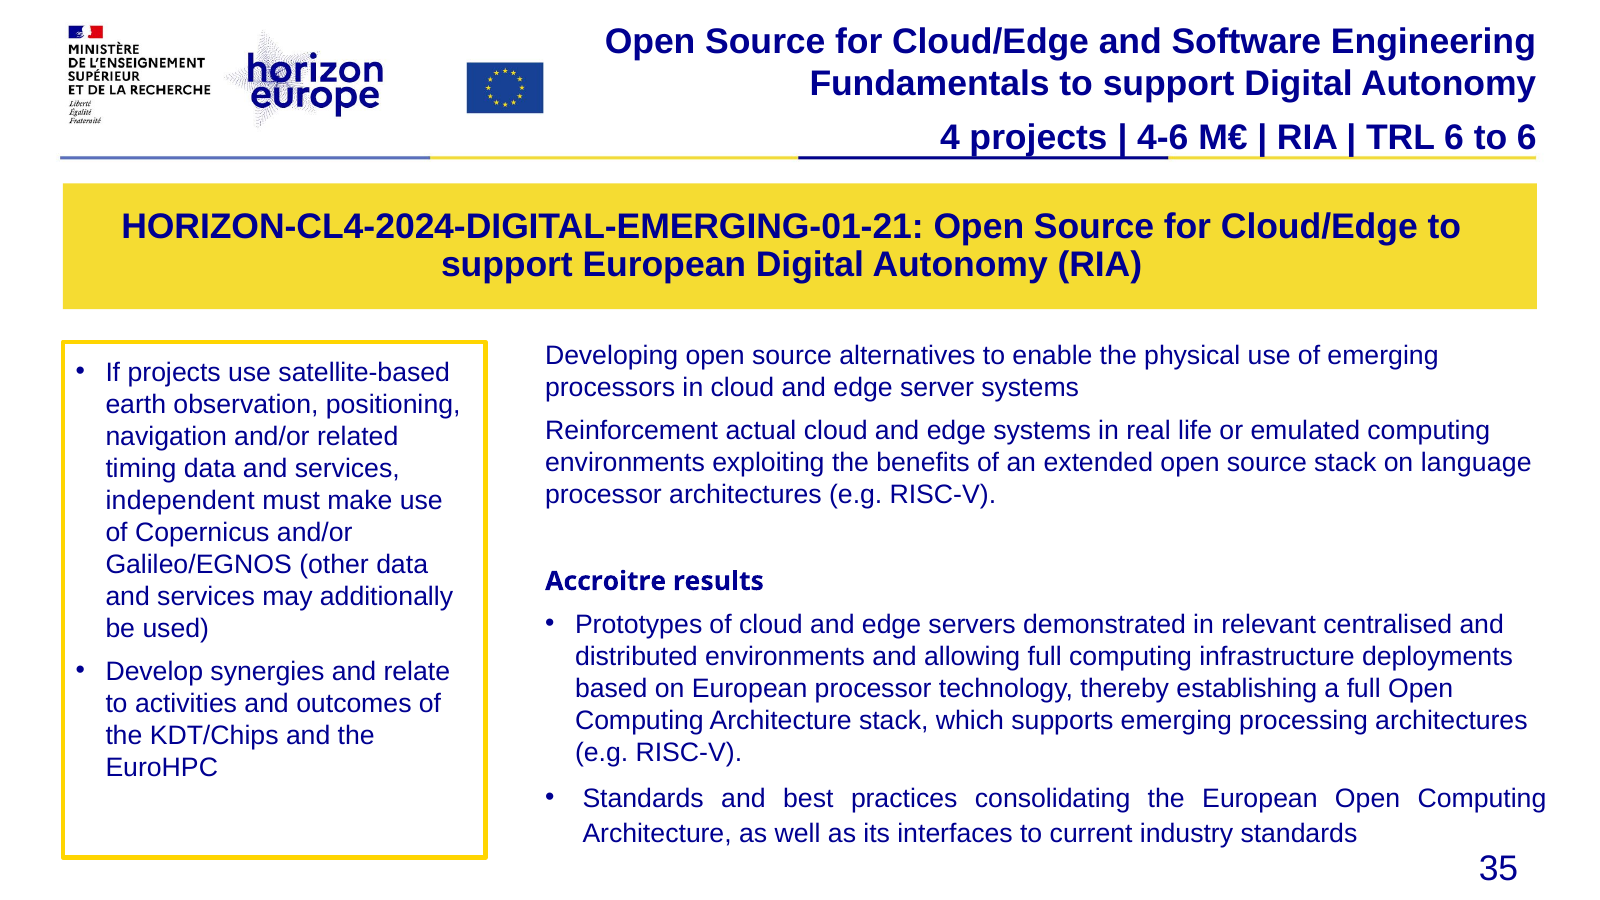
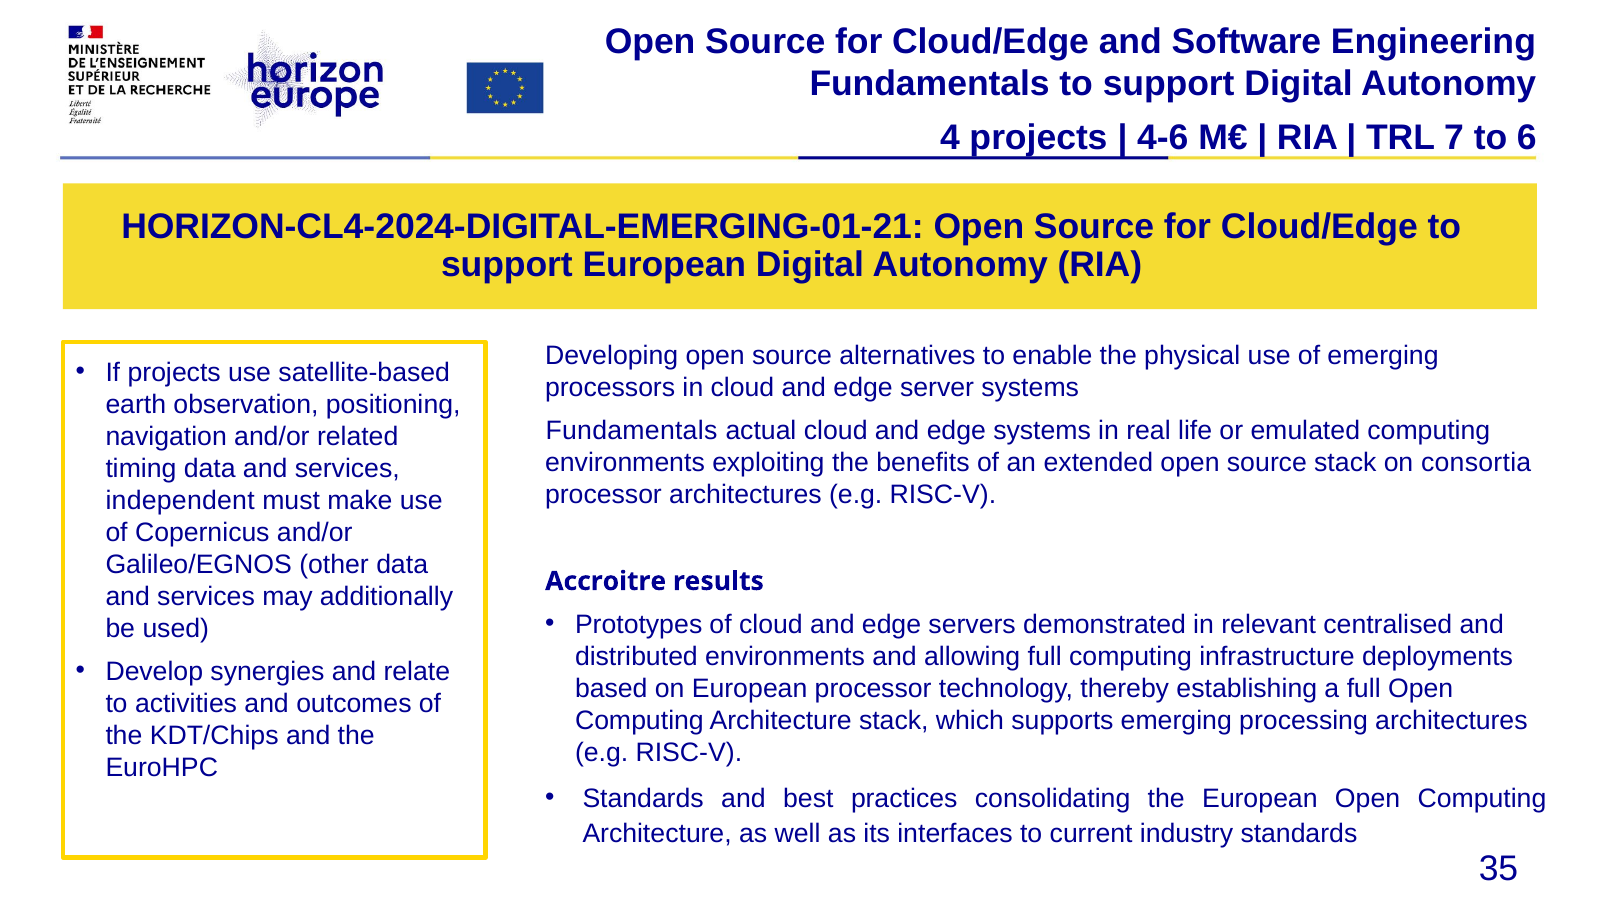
TRL 6: 6 -> 7
Reinforcement at (632, 431): Reinforcement -> Fundamentals
language: language -> consortia
